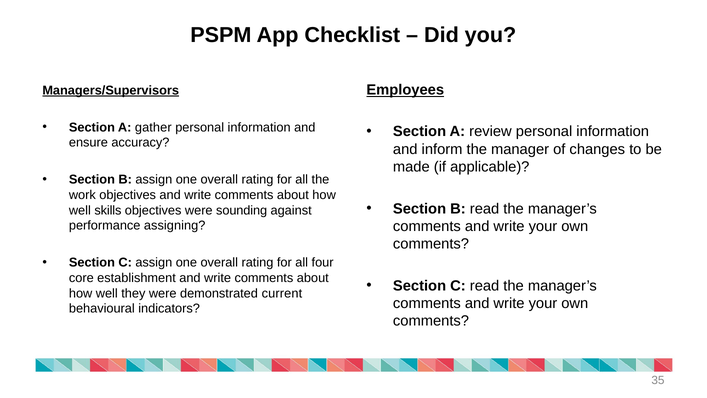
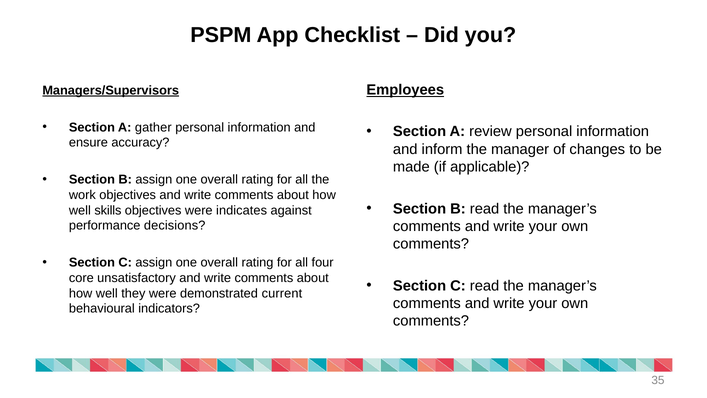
sounding: sounding -> indicates
assigning: assigning -> decisions
establishment: establishment -> unsatisfactory
